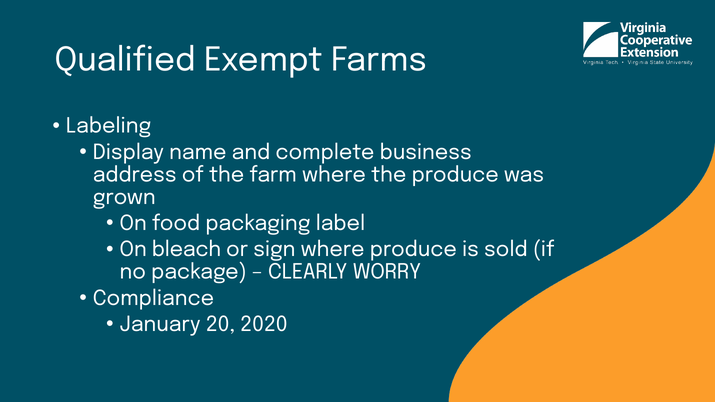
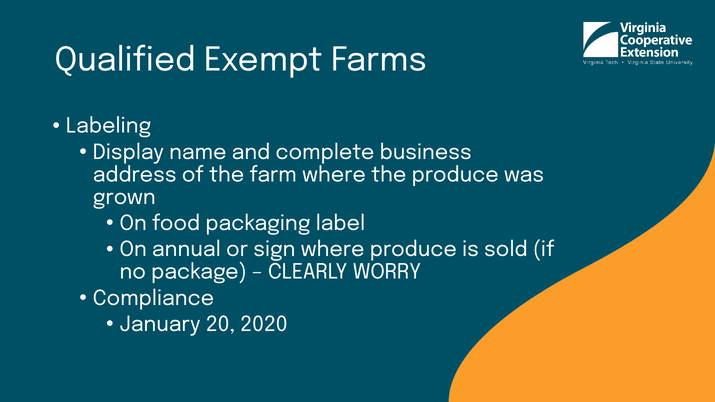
bleach: bleach -> annual
